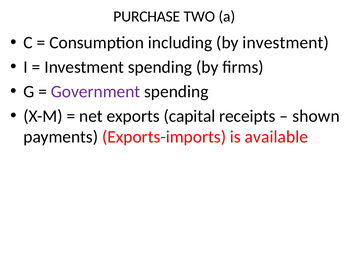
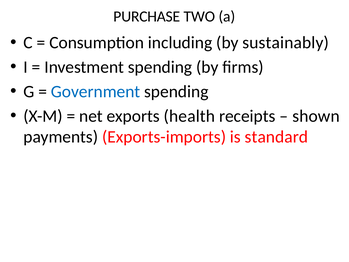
by investment: investment -> sustainably
Government colour: purple -> blue
capital: capital -> health
available: available -> standard
